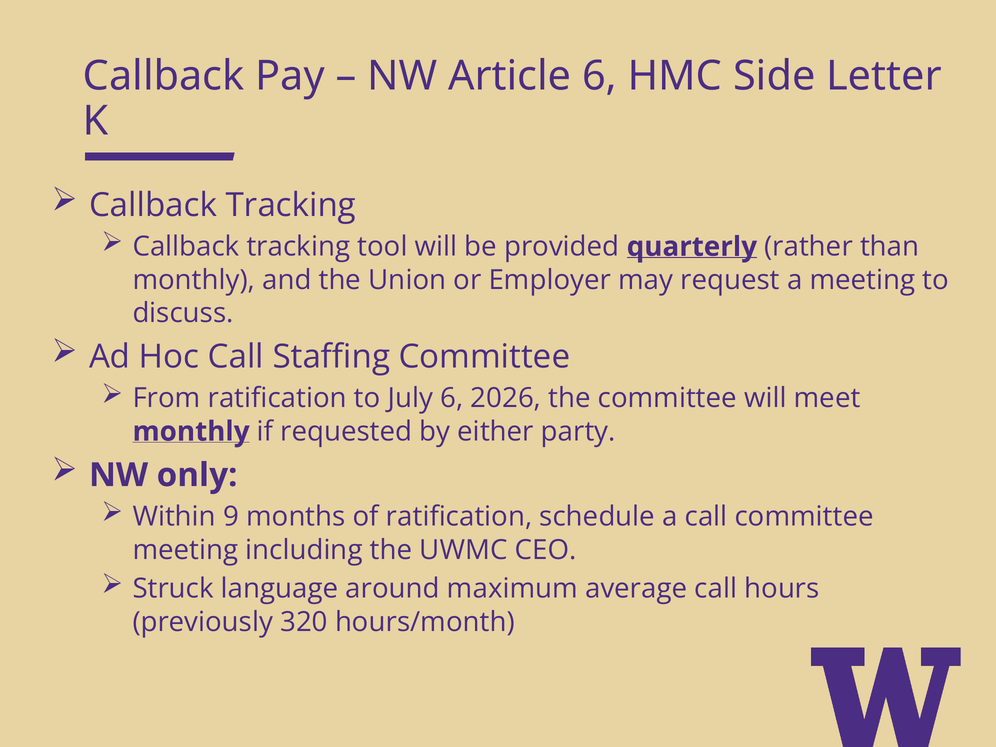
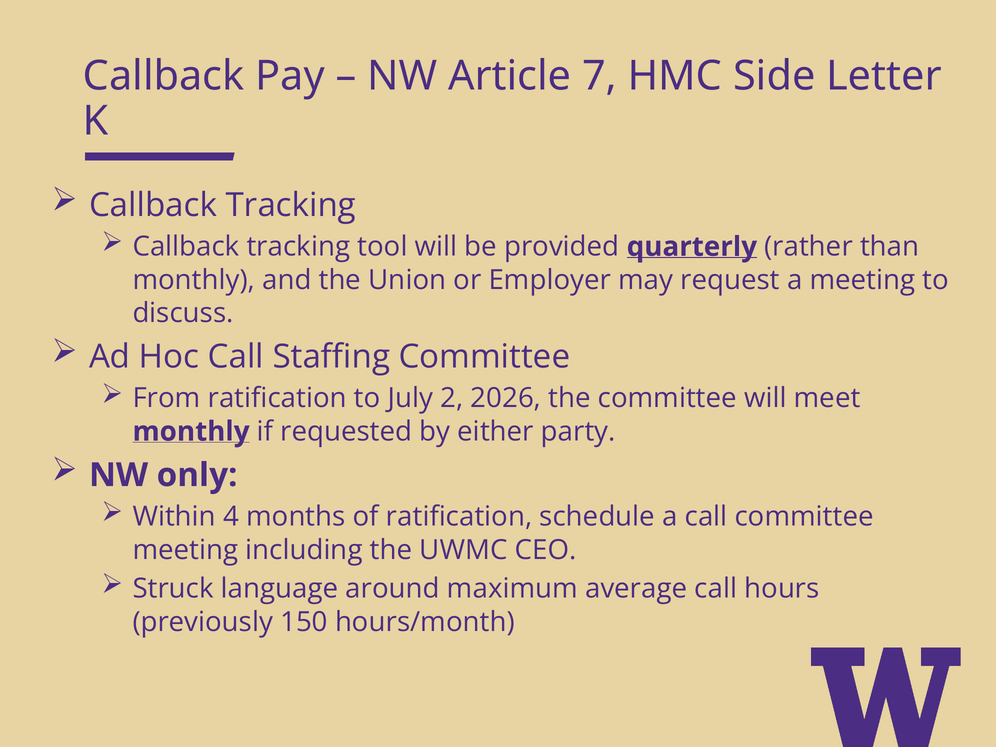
Article 6: 6 -> 7
July 6: 6 -> 2
9: 9 -> 4
320: 320 -> 150
